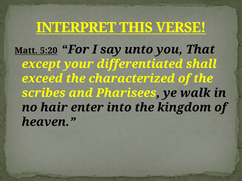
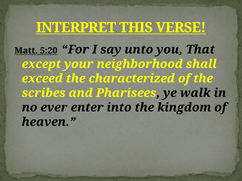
differentiated: differentiated -> neighborhood
hair: hair -> ever
